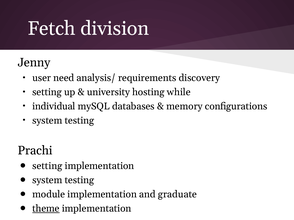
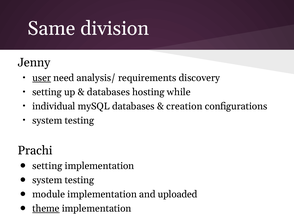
Fetch: Fetch -> Same
user underline: none -> present
university at (108, 92): university -> databases
memory: memory -> creation
graduate: graduate -> uploaded
